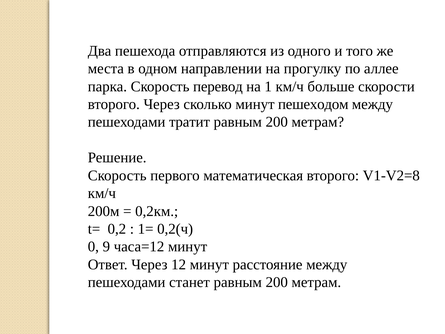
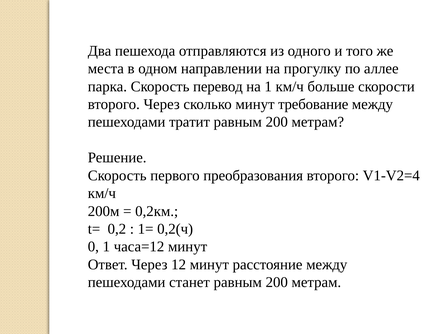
пешеходом: пешеходом -> требование
математическая: математическая -> преобразования
V1-V2=8: V1-V2=8 -> V1-V2=4
0 9: 9 -> 1
